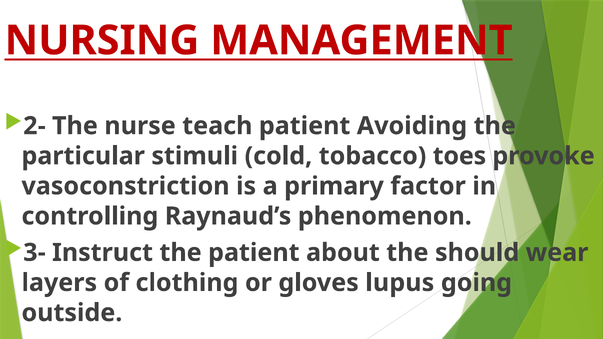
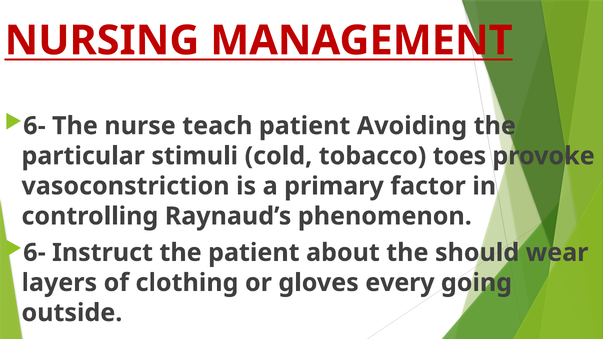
2- at (34, 126): 2- -> 6-
3- at (34, 253): 3- -> 6-
lupus: lupus -> every
